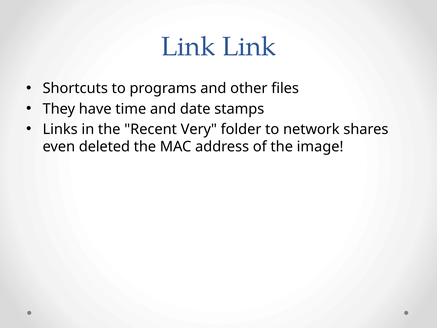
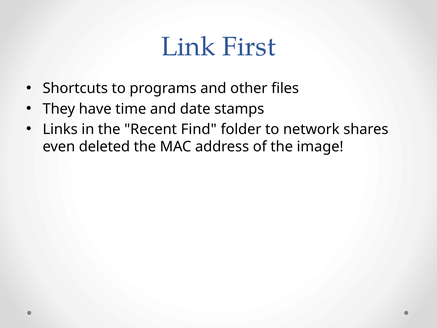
Link Link: Link -> First
Very: Very -> Find
